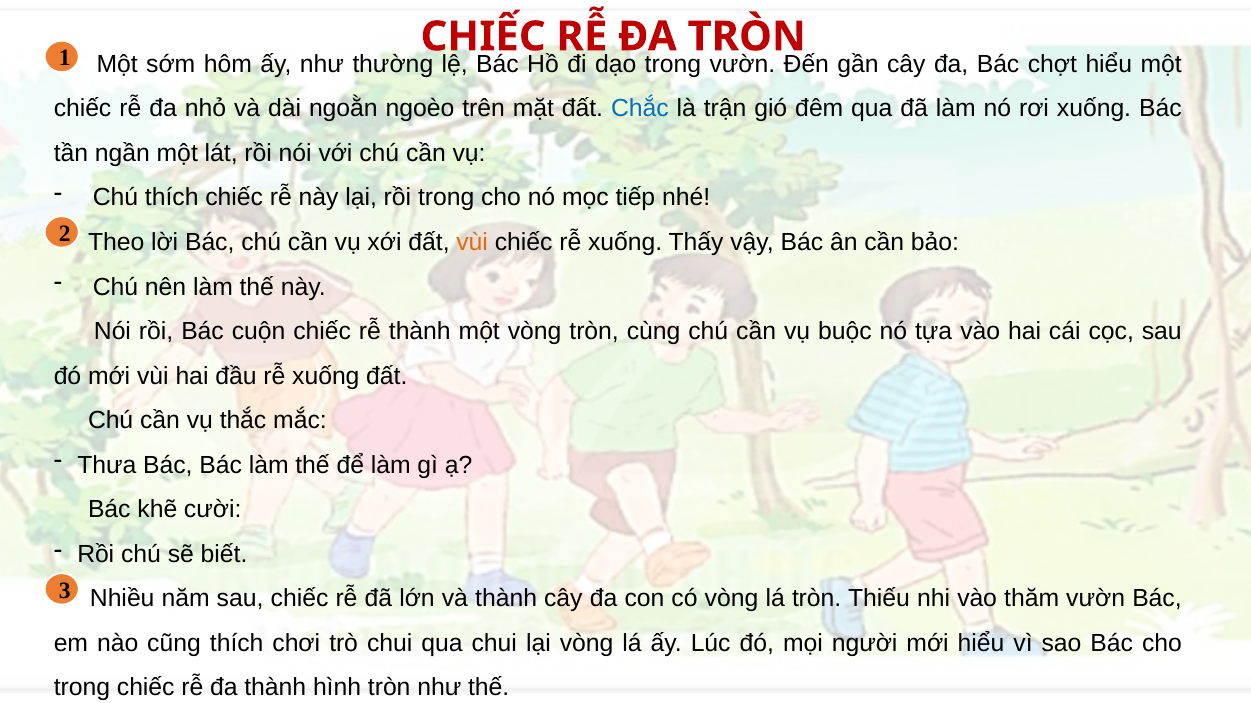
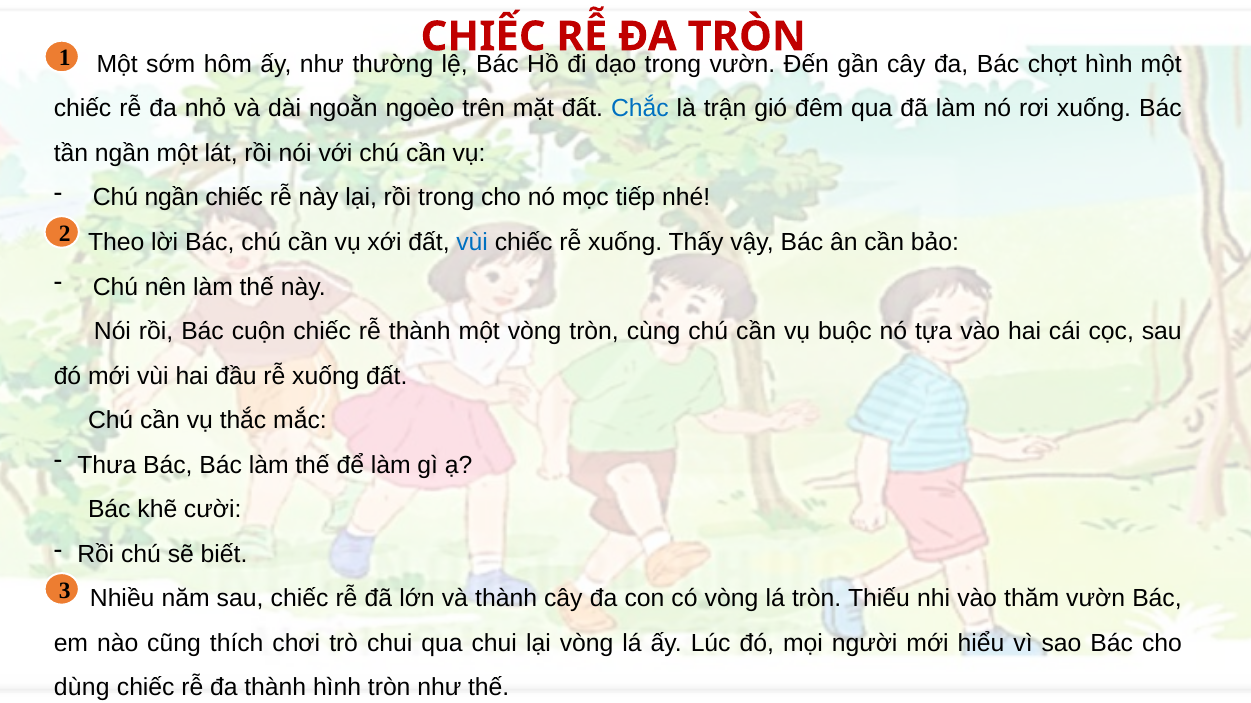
chợt hiểu: hiểu -> hình
Chú thích: thích -> ngần
vùi at (472, 243) colour: orange -> blue
trong at (82, 688): trong -> dùng
